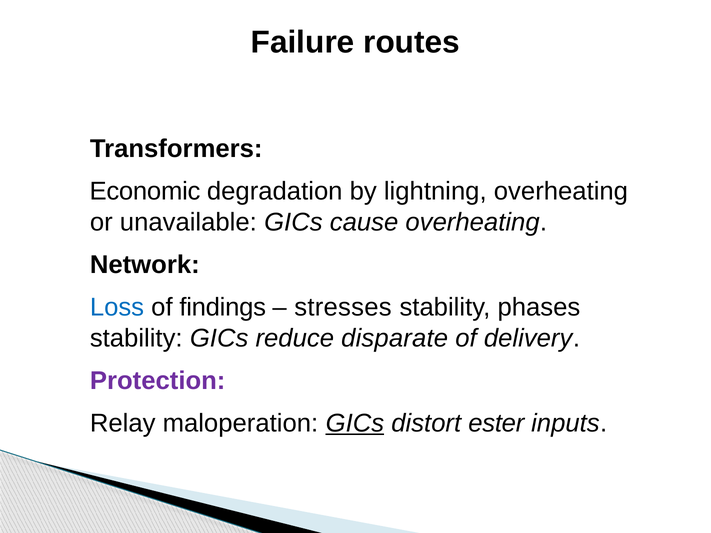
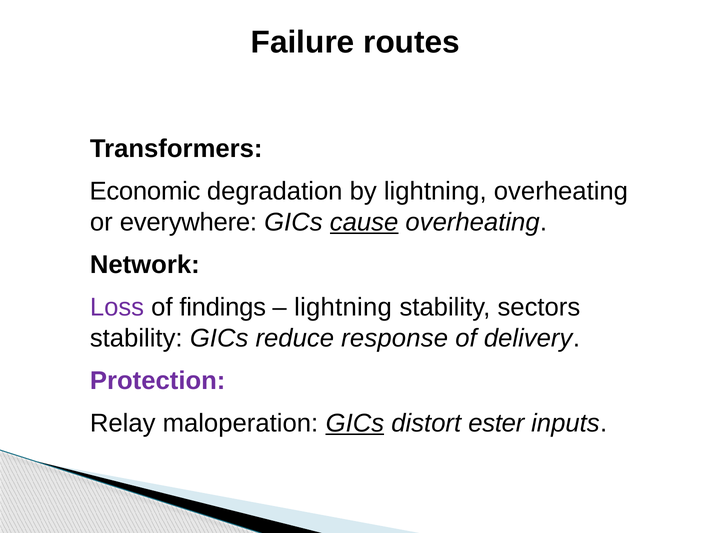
unavailable: unavailable -> everywhere
cause underline: none -> present
Loss colour: blue -> purple
stresses at (343, 308): stresses -> lightning
phases: phases -> sectors
disparate: disparate -> response
